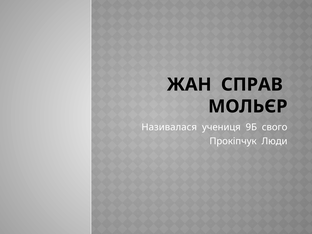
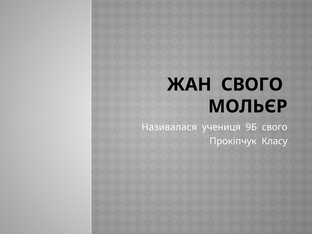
ЖАН СПРАВ: СПРАВ -> СВОГО
Люди: Люди -> Класу
